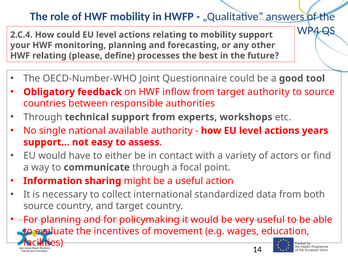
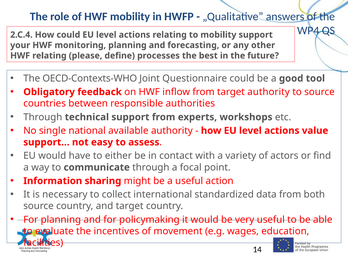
OECD-Number-WHO: OECD-Number-WHO -> OECD-Contexts-WHO
years: years -> value
